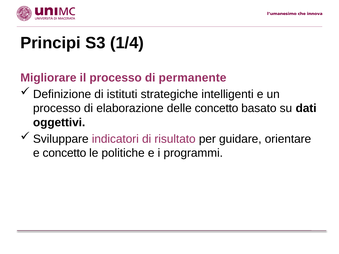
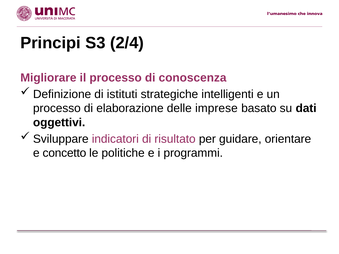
1/4: 1/4 -> 2/4
permanente: permanente -> conoscenza
delle concetto: concetto -> imprese
